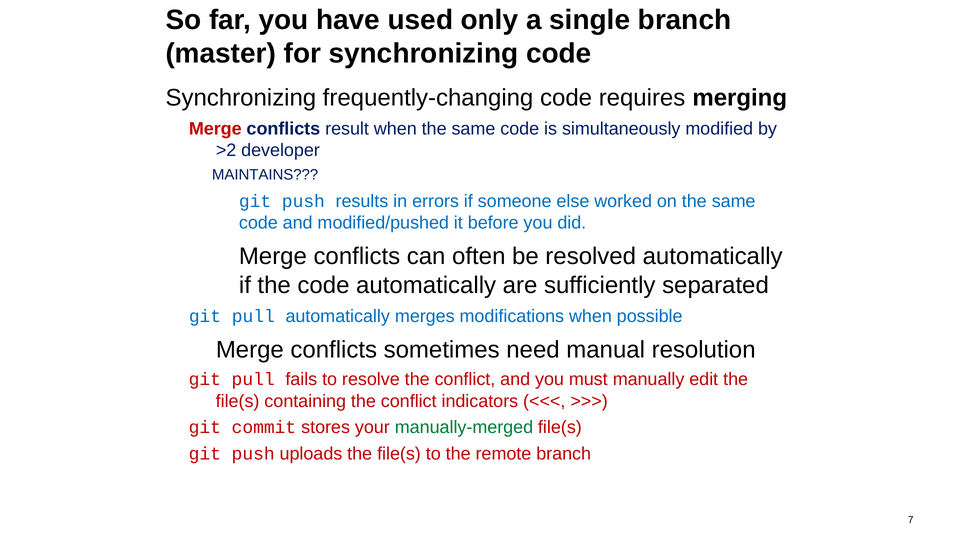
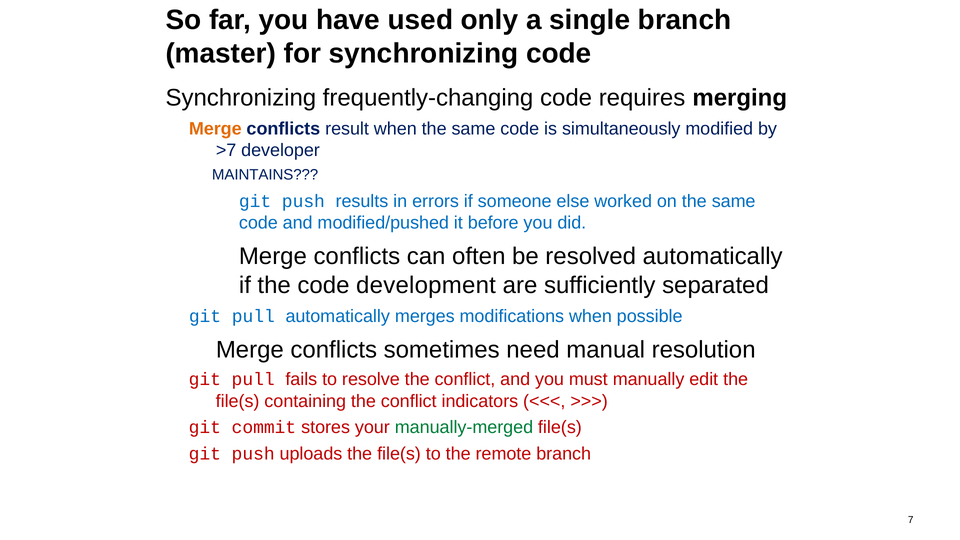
Merge at (215, 129) colour: red -> orange
>2: >2 -> >7
code automatically: automatically -> development
